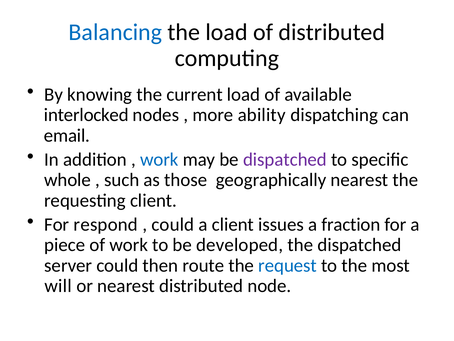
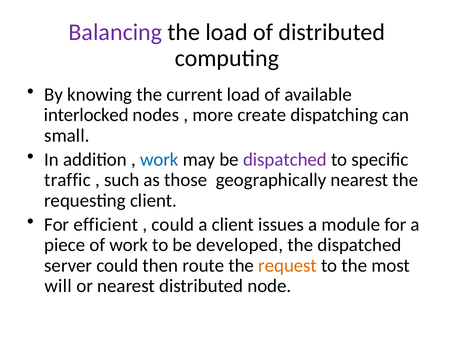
Balancing colour: blue -> purple
ability: ability -> create
email: email -> small
whole: whole -> traffic
respond: respond -> efficient
fraction: fraction -> module
request colour: blue -> orange
